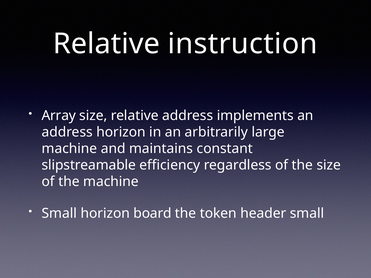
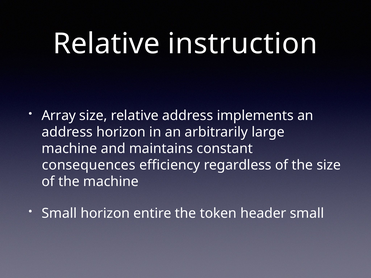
slipstreamable: slipstreamable -> consequences
board: board -> entire
